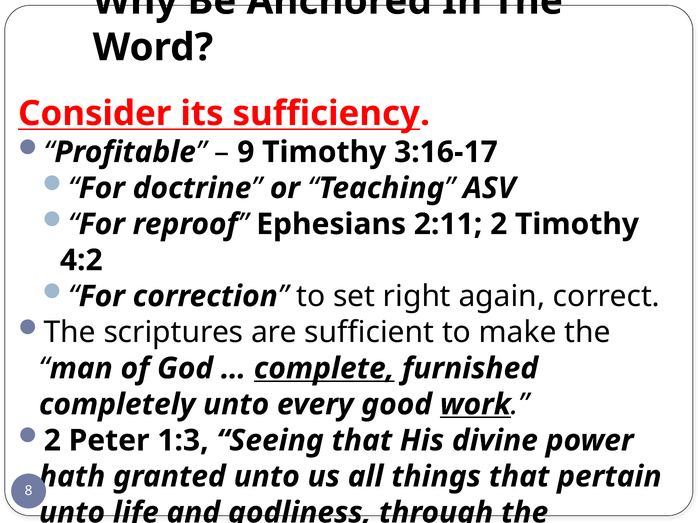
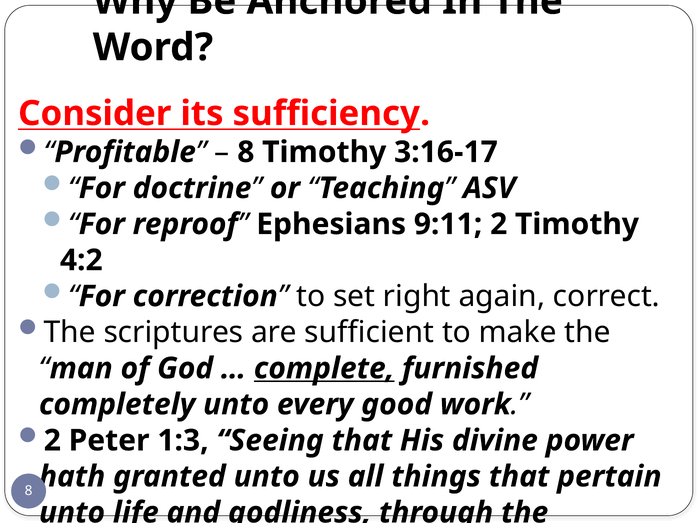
9 at (246, 152): 9 -> 8
2:11: 2:11 -> 9:11
work underline: present -> none
